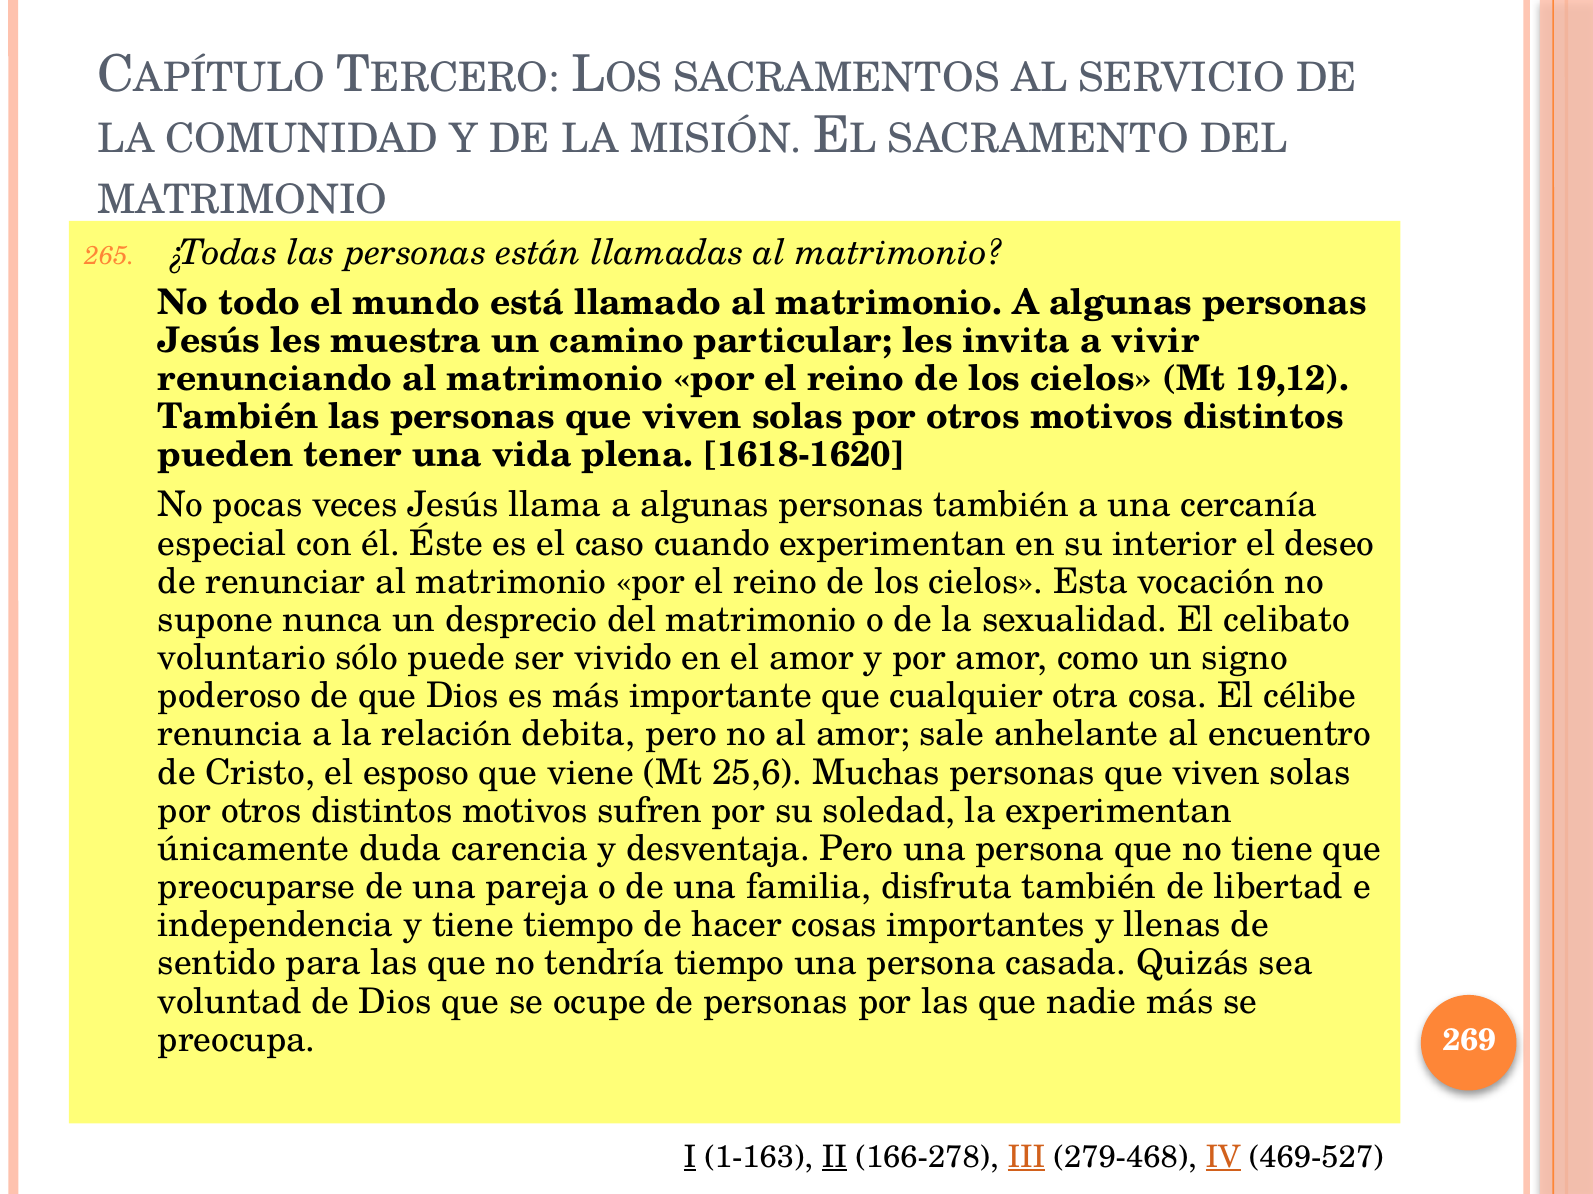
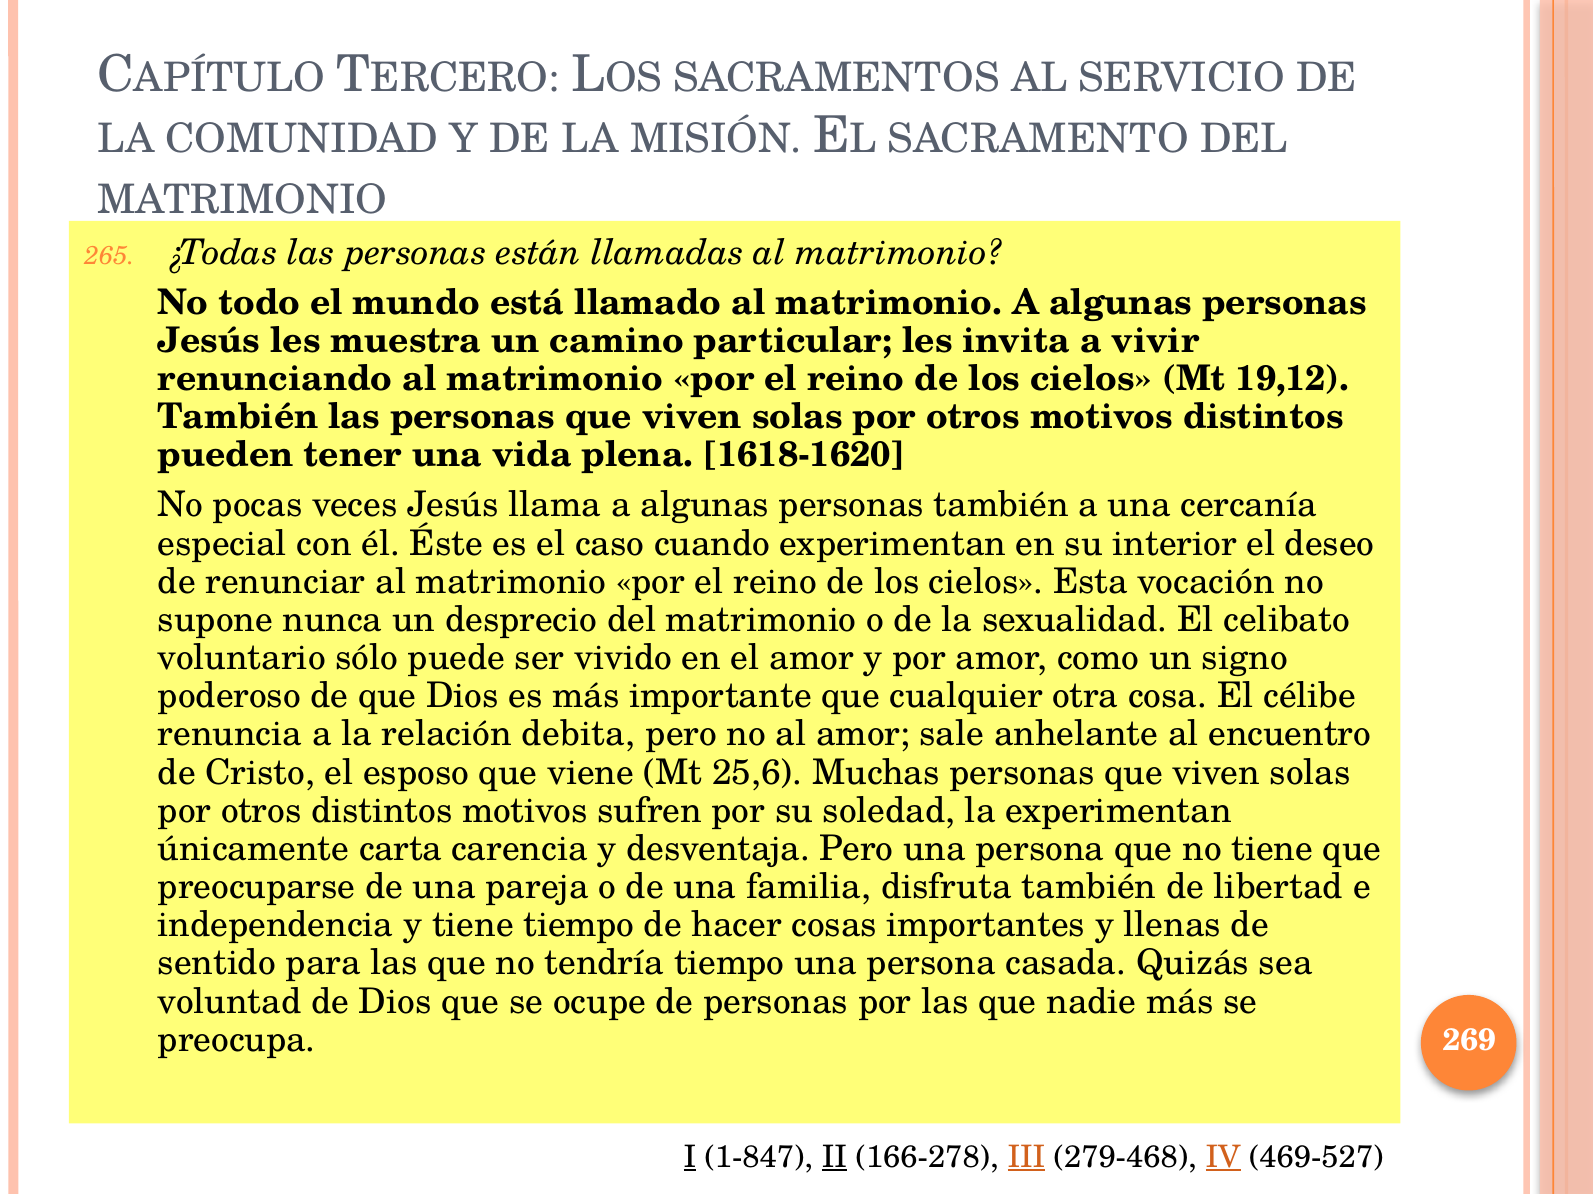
duda: duda -> carta
1-163: 1-163 -> 1-847
